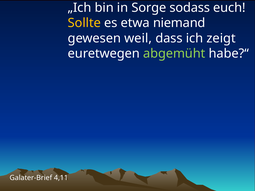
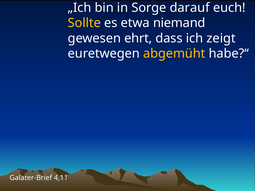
sodass: sodass -> darauf
weil: weil -> ehrt
abgemüht colour: light green -> yellow
